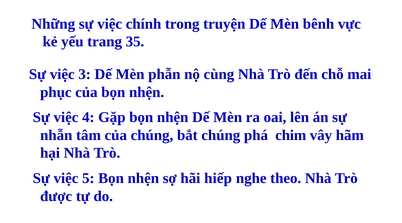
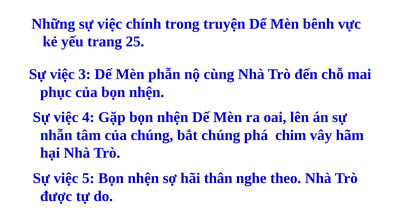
35: 35 -> 25
hiếp: hiếp -> thân
